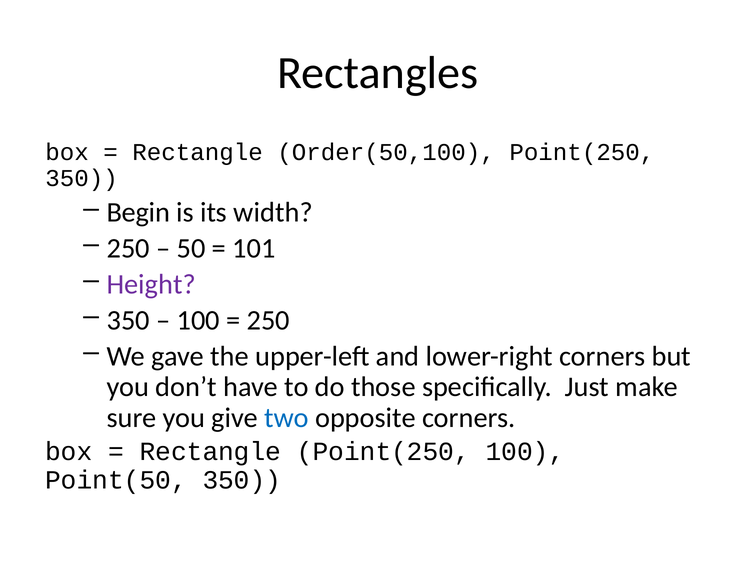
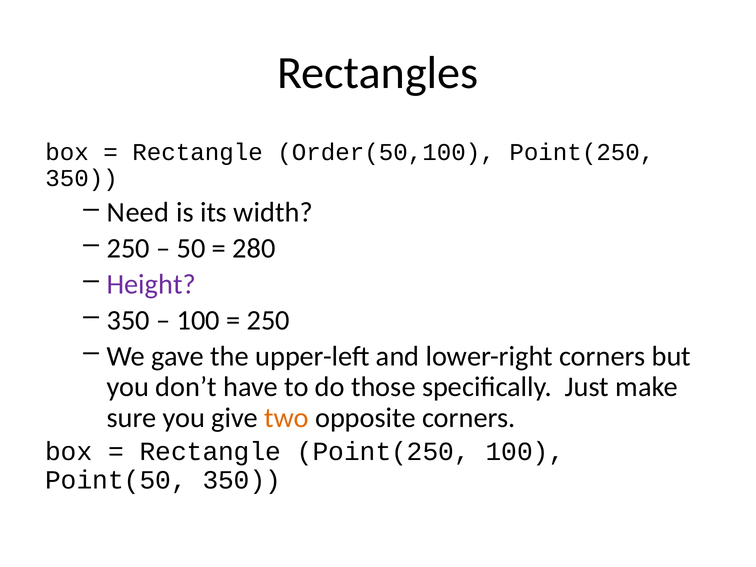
Begin: Begin -> Need
101: 101 -> 280
two colour: blue -> orange
